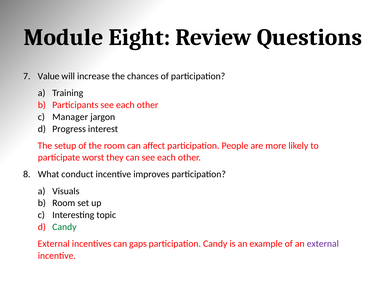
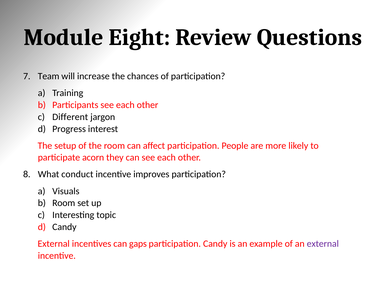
Value: Value -> Team
Manager: Manager -> Different
worst: worst -> acorn
Candy at (64, 227) colour: green -> black
